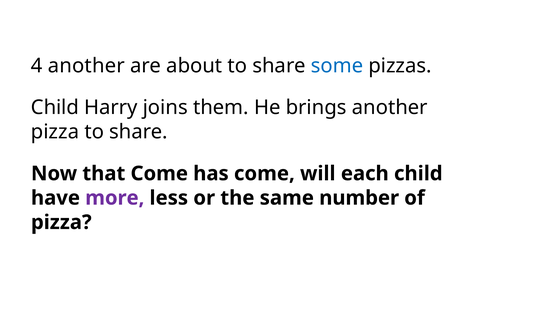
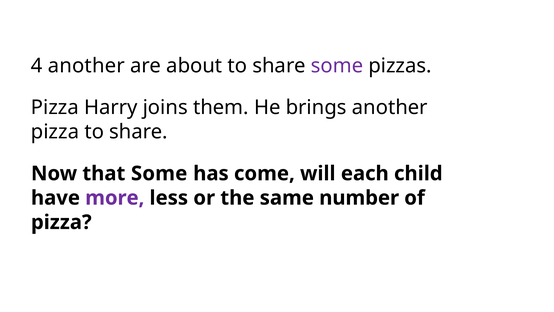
some at (337, 66) colour: blue -> purple
Child at (55, 107): Child -> Pizza
that Come: Come -> Some
